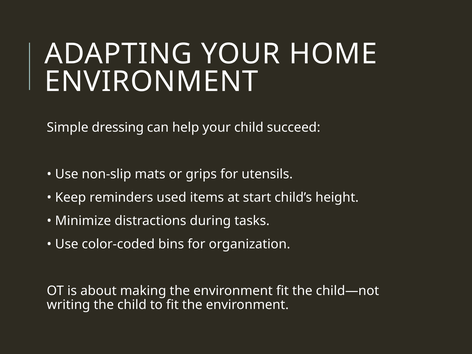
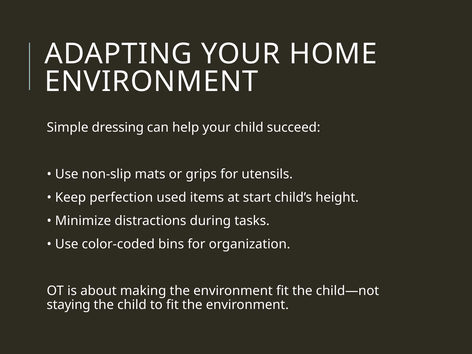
reminders: reminders -> perfection
writing: writing -> staying
